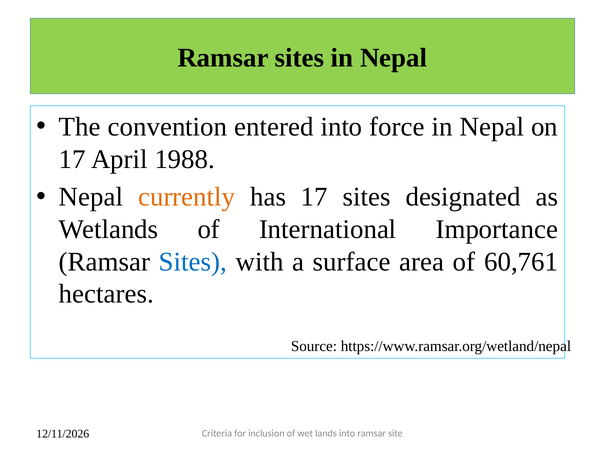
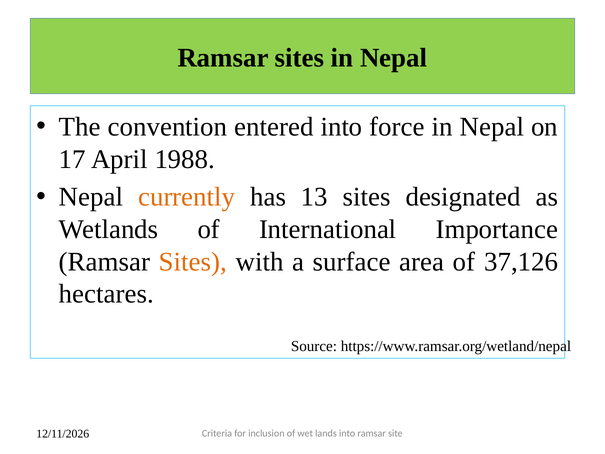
has 17: 17 -> 13
Sites at (193, 262) colour: blue -> orange
60,761: 60,761 -> 37,126
